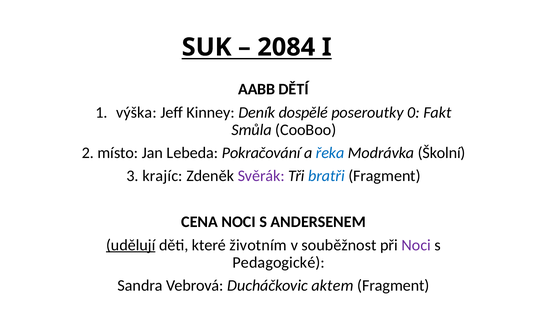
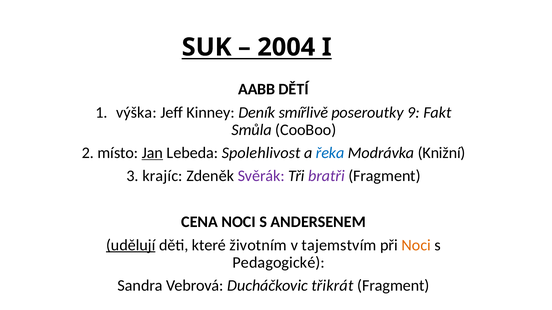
2084: 2084 -> 2004
dospělé: dospělé -> smířlivě
0: 0 -> 9
Jan underline: none -> present
Pokračování: Pokračování -> Spolehlivost
Školní: Školní -> Knižní
bratři colour: blue -> purple
souběžnost: souběžnost -> tajemstvím
Noci at (416, 245) colour: purple -> orange
aktem: aktem -> třikrát
